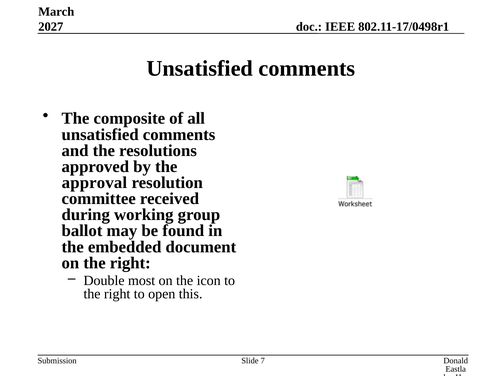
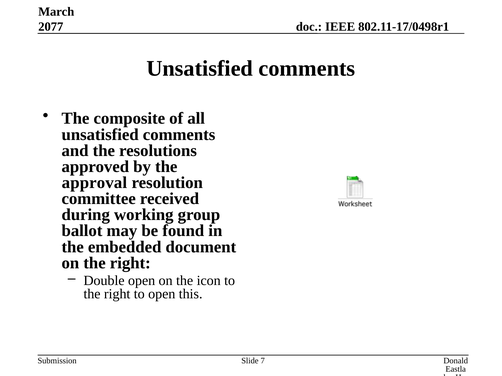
2027: 2027 -> 2077
Double most: most -> open
